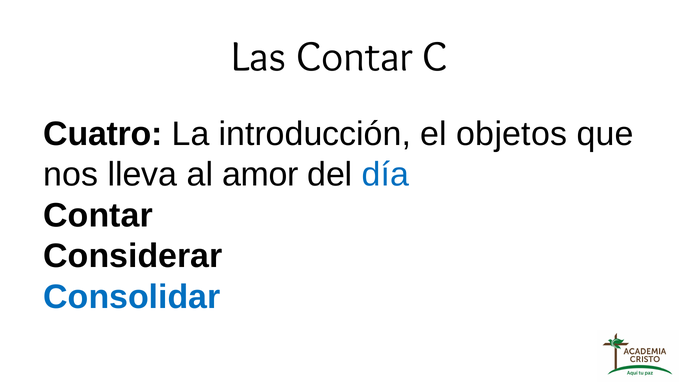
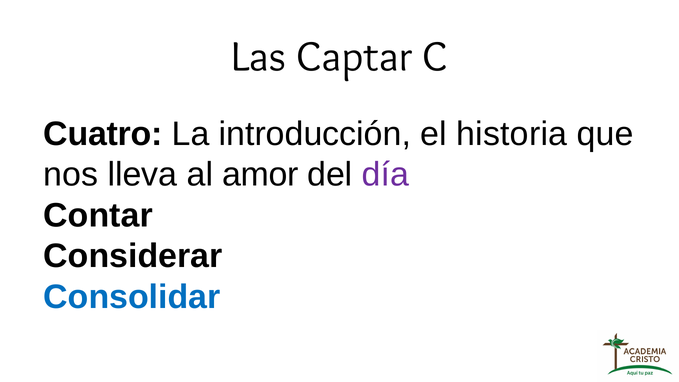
Las Contar: Contar -> Captar
objetos: objetos -> historia
día colour: blue -> purple
